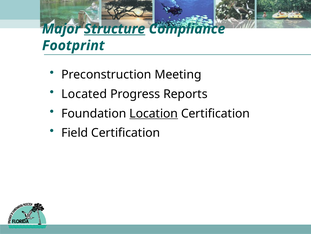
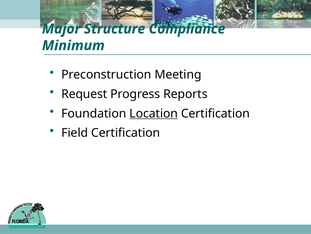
Structure underline: present -> none
Footprint: Footprint -> Minimum
Located: Located -> Request
